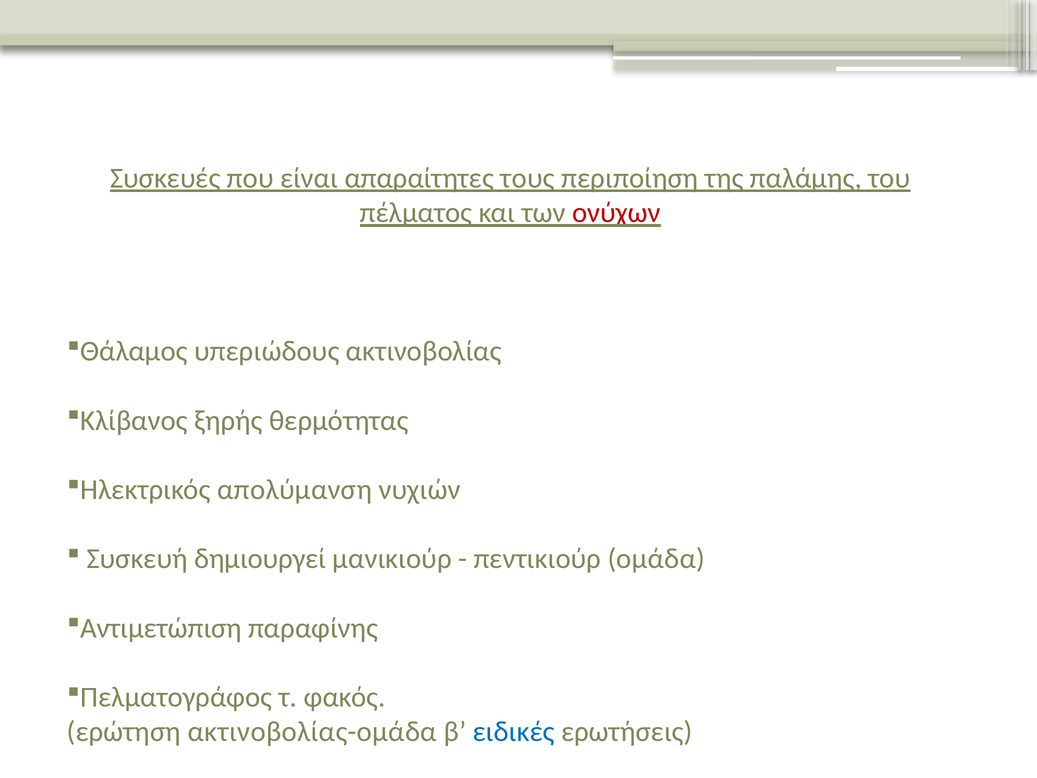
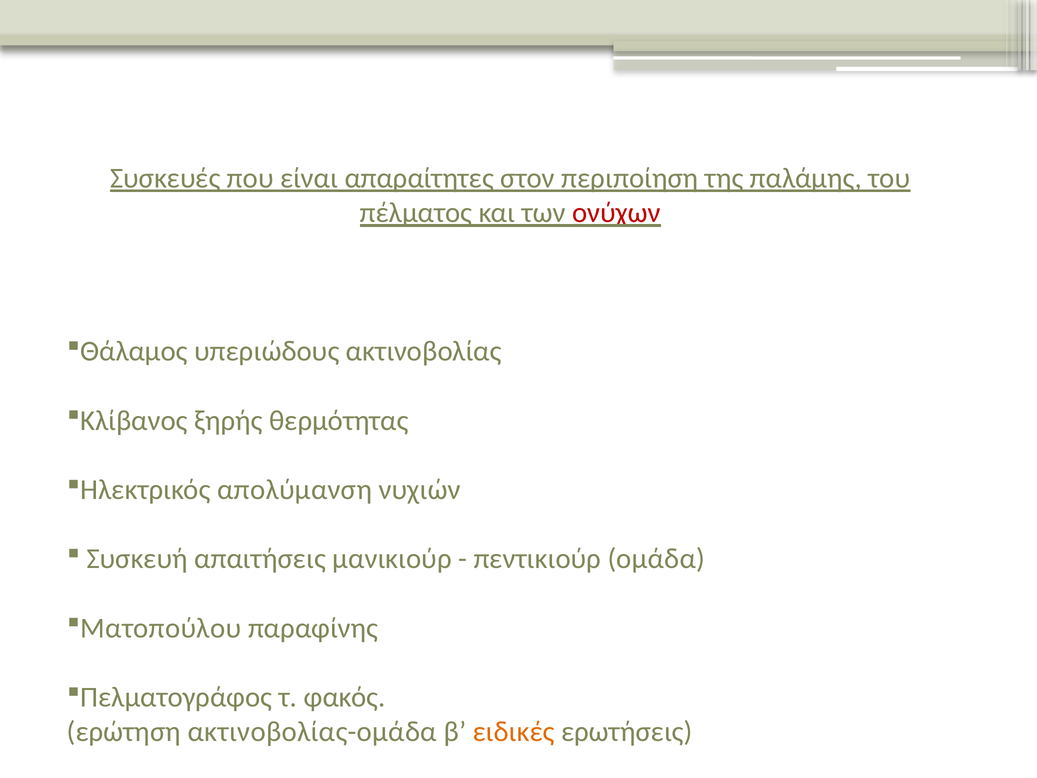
τους: τους -> στον
δημιουργεί: δημιουργεί -> απαιτήσεις
Αντιμετώπιση: Αντιμετώπιση -> Ματοπούλου
ειδικές colour: blue -> orange
